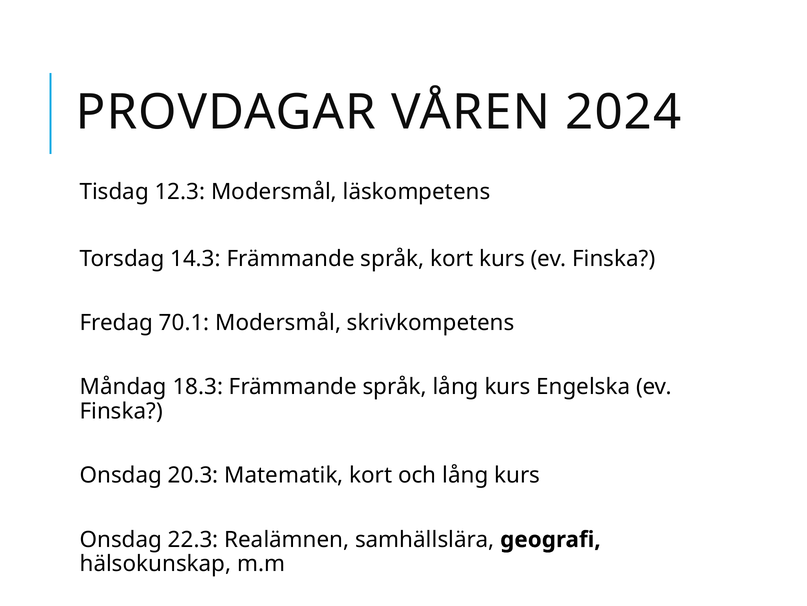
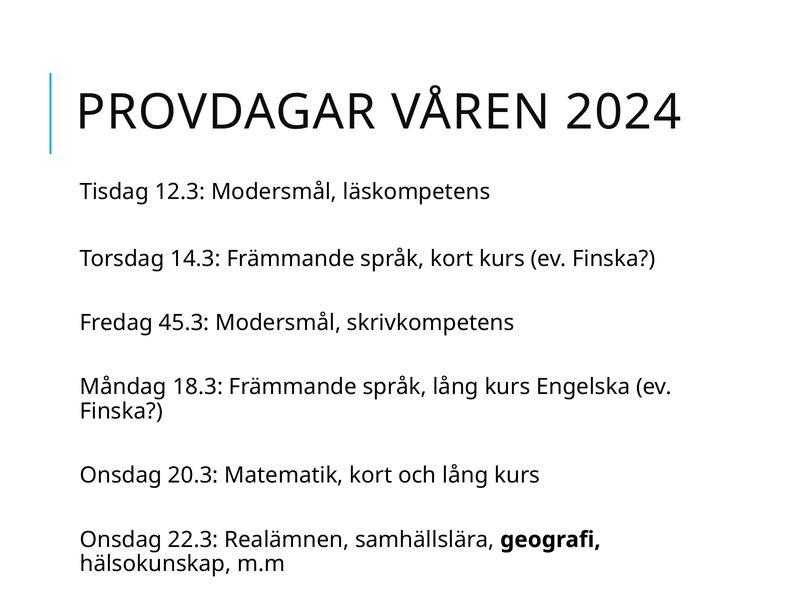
70.1: 70.1 -> 45.3
